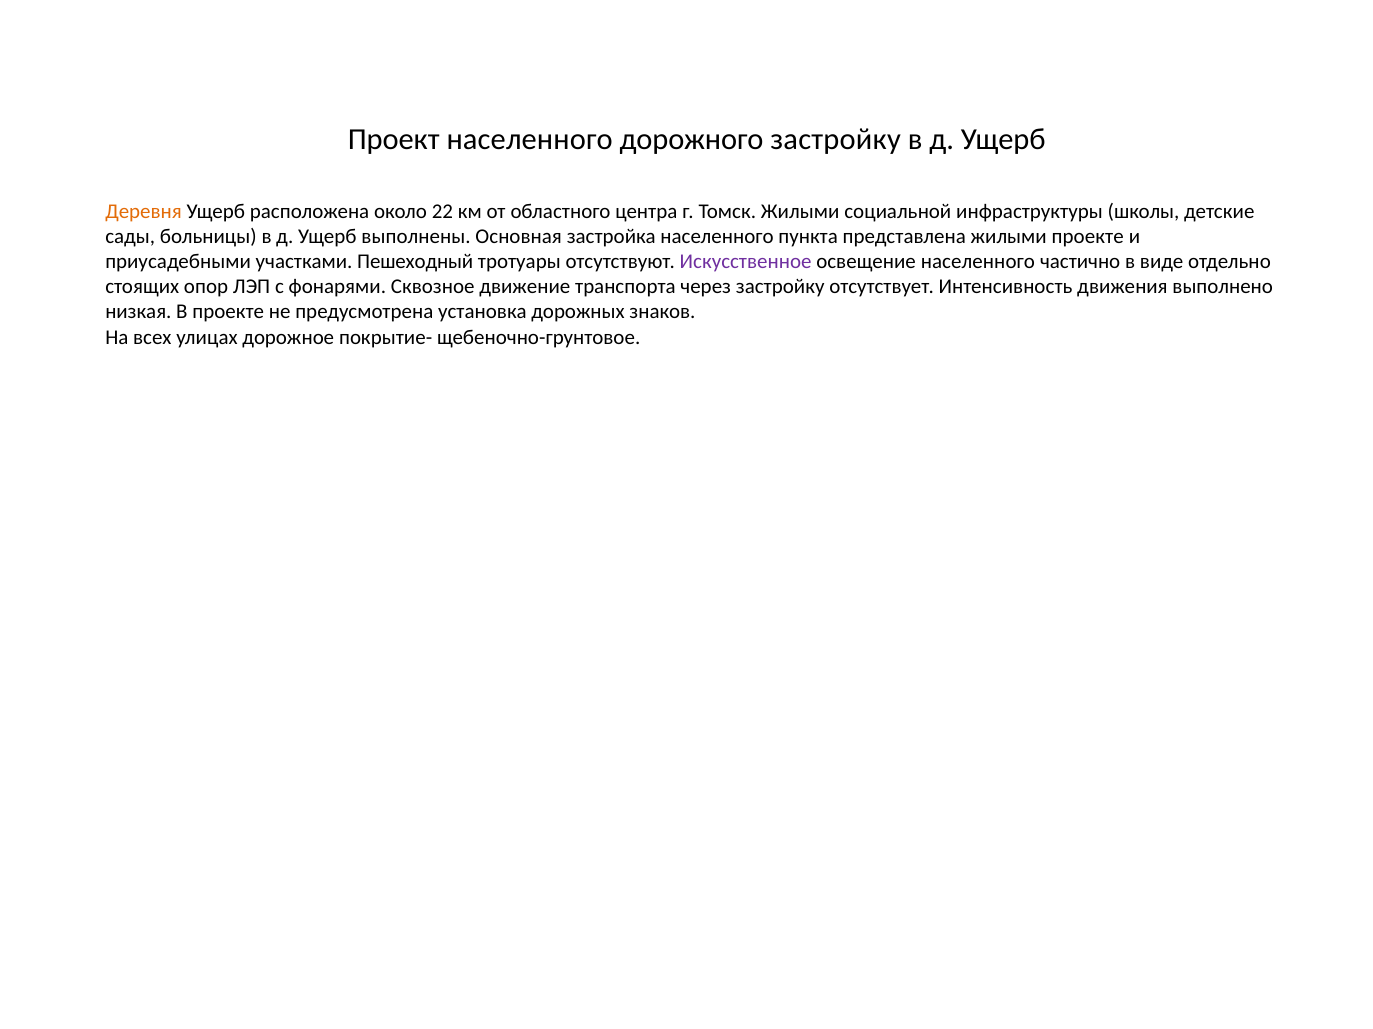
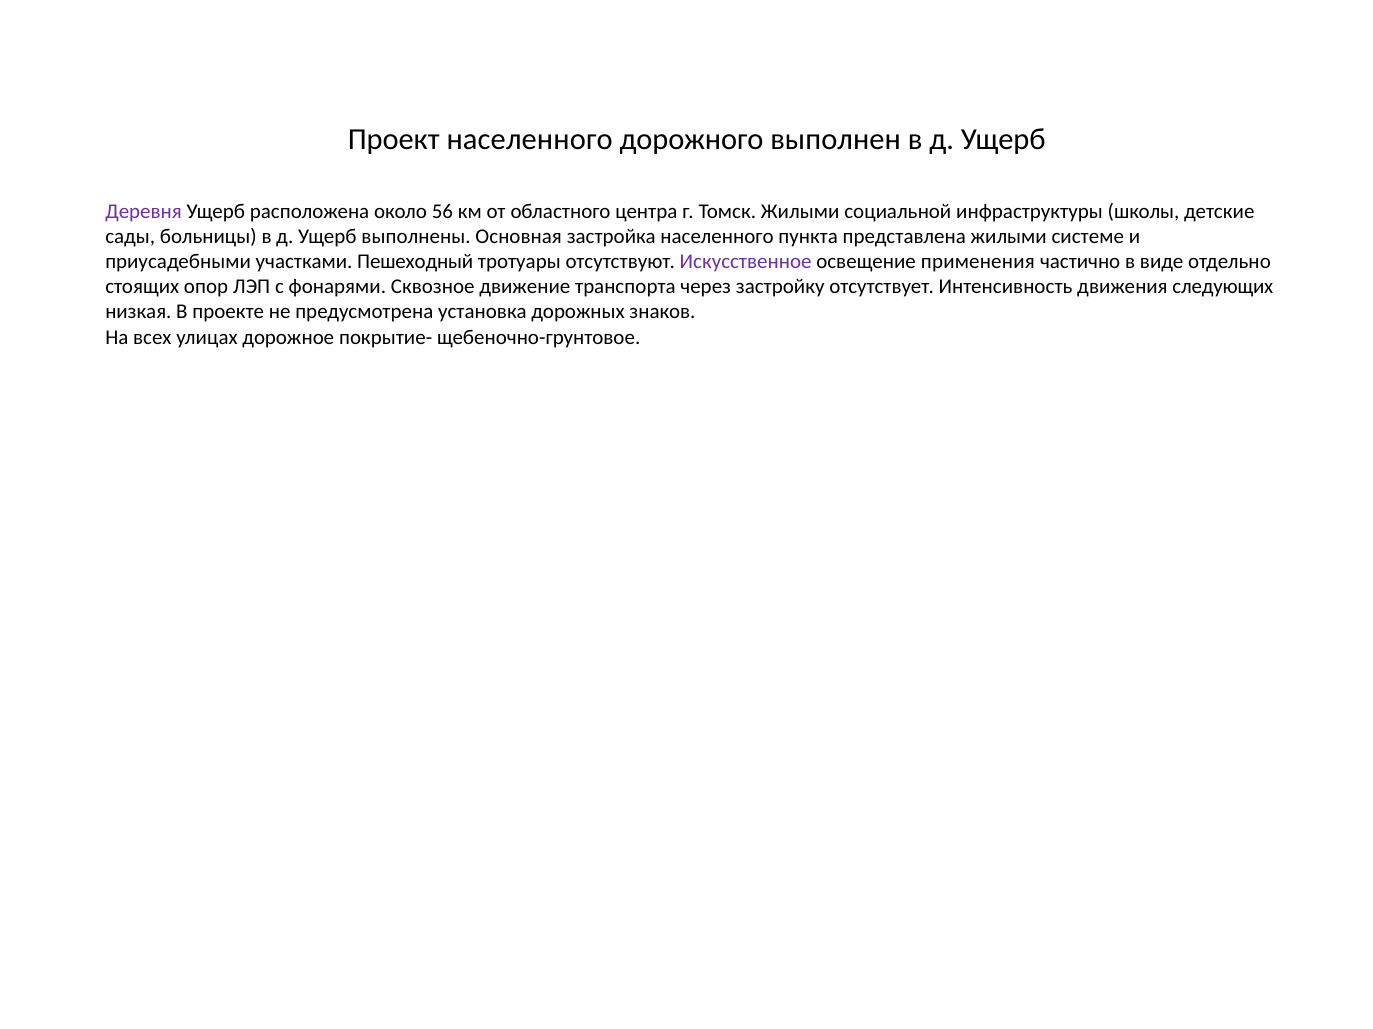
дорожного застройку: застройку -> выполнен
Деревня colour: orange -> purple
22: 22 -> 56
жилыми проекте: проекте -> системе
освещение населенного: населенного -> применения
выполнено: выполнено -> следующих
